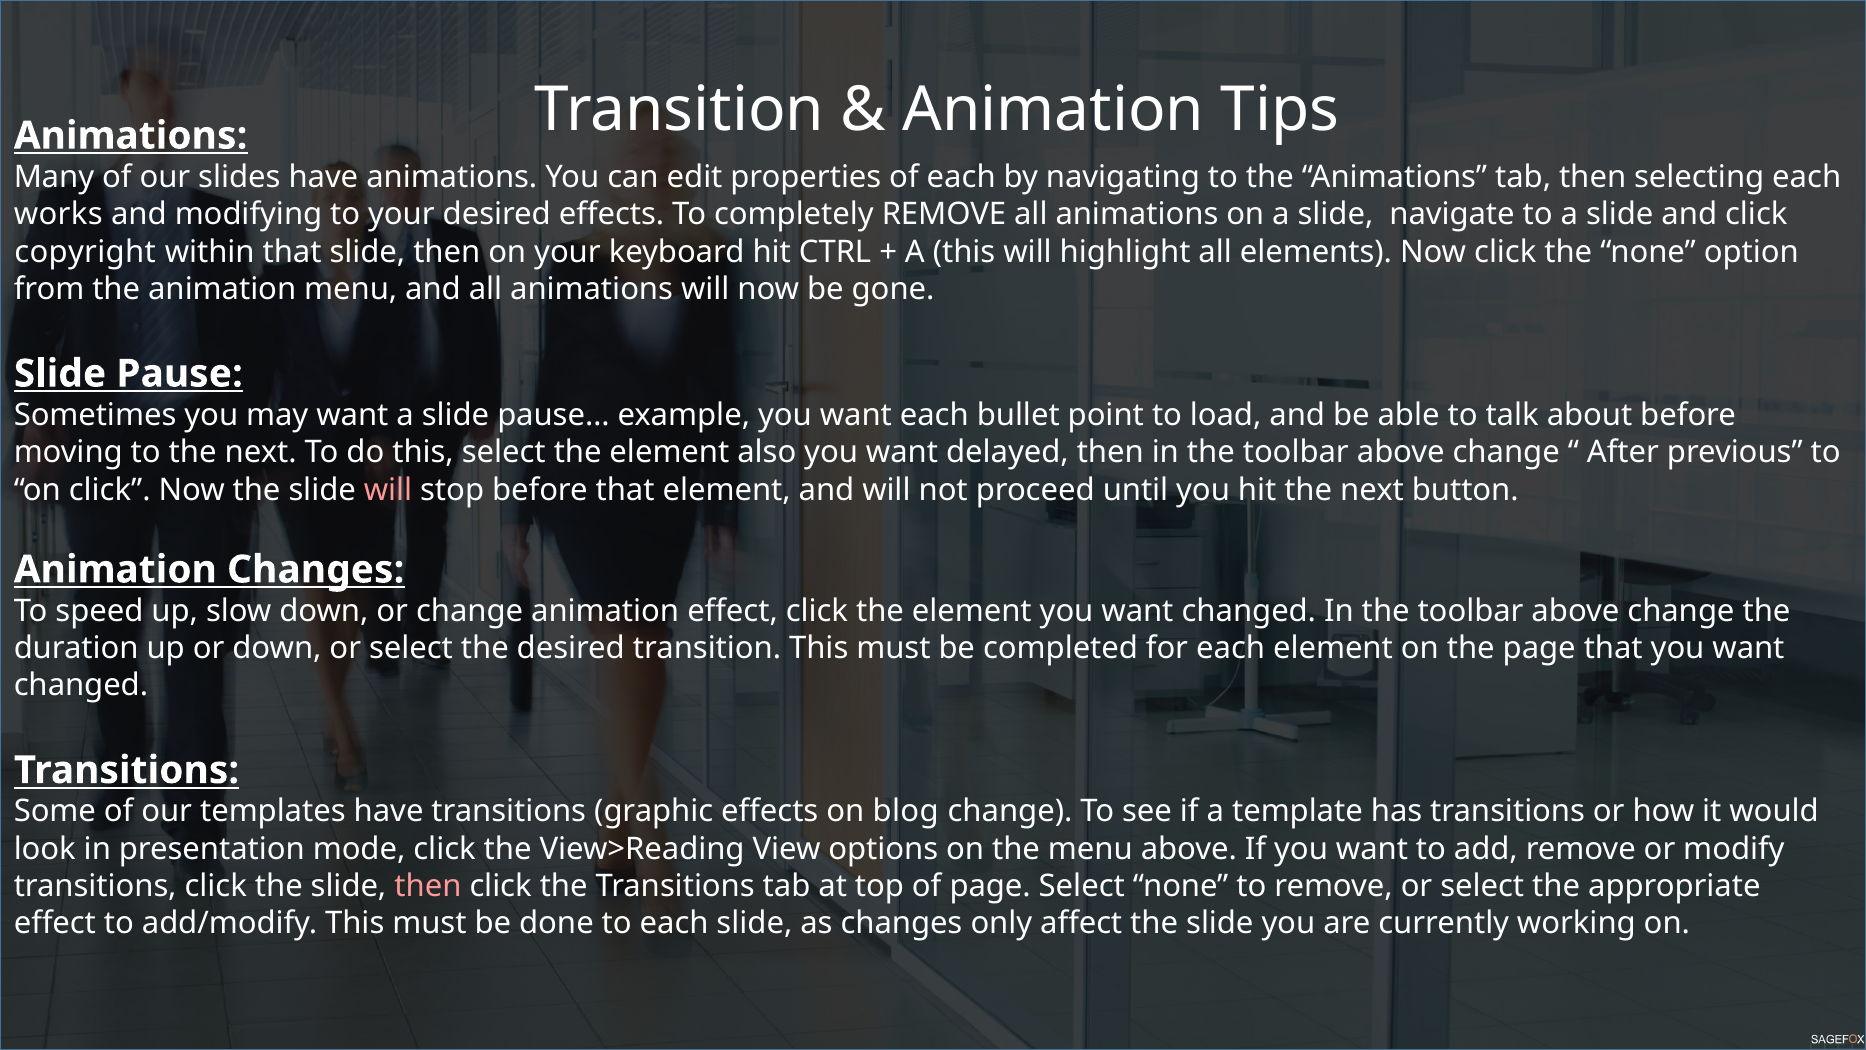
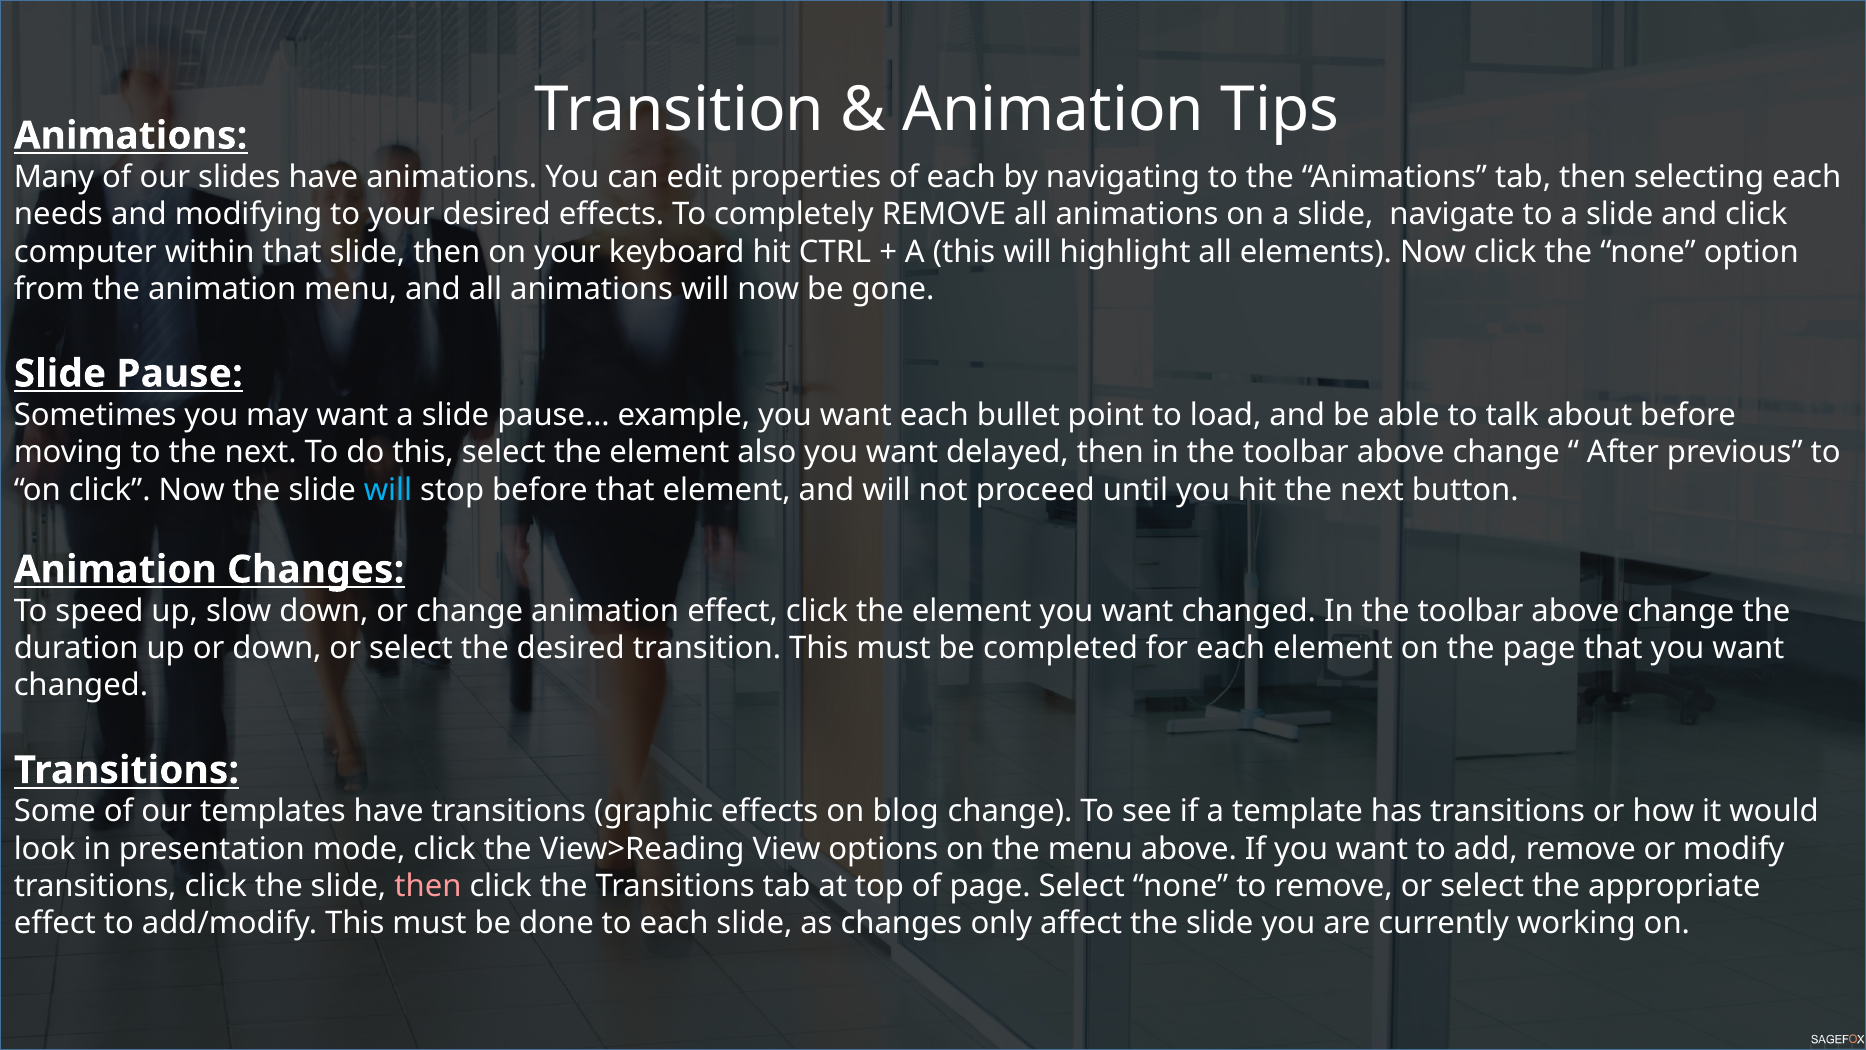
works: works -> needs
copyright: copyright -> computer
will at (388, 490) colour: pink -> light blue
